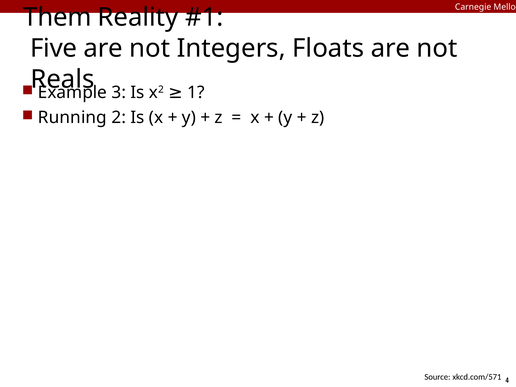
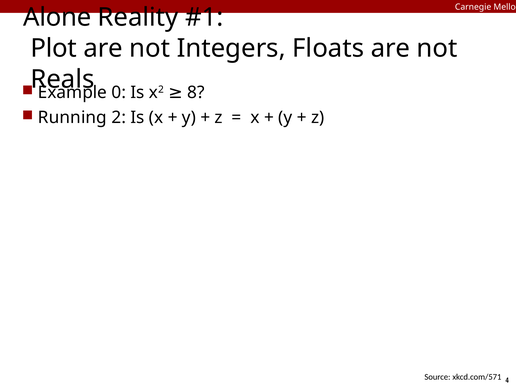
Them: Them -> Alone
Five: Five -> Plot
3: 3 -> 0
1: 1 -> 8
